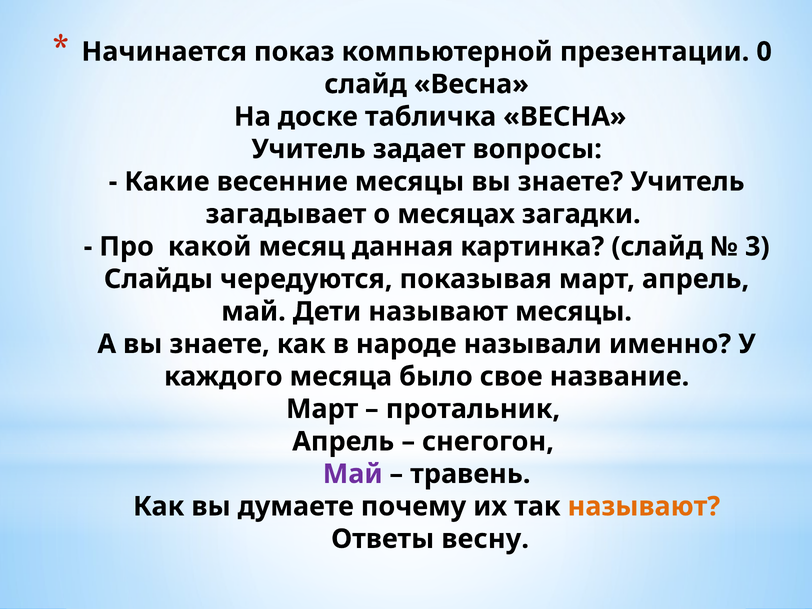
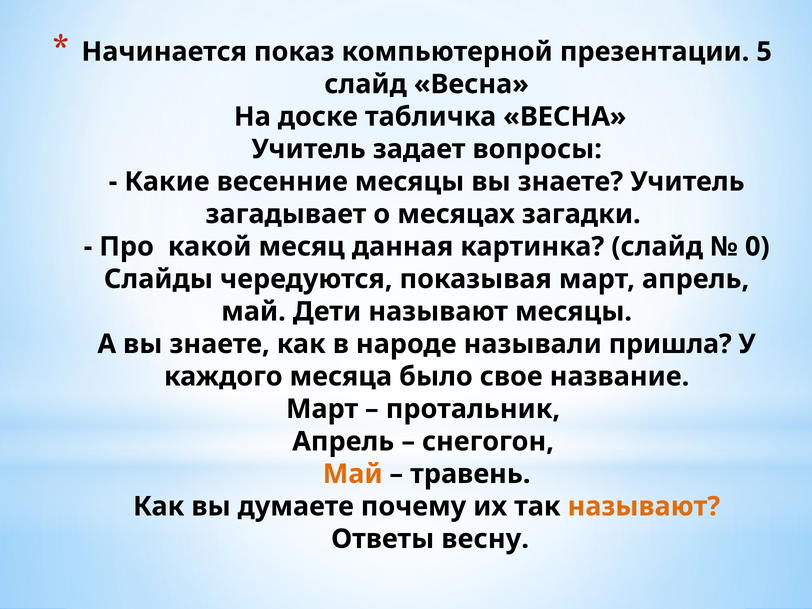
0: 0 -> 5
3: 3 -> 0
именно: именно -> пришла
Май at (353, 474) colour: purple -> orange
